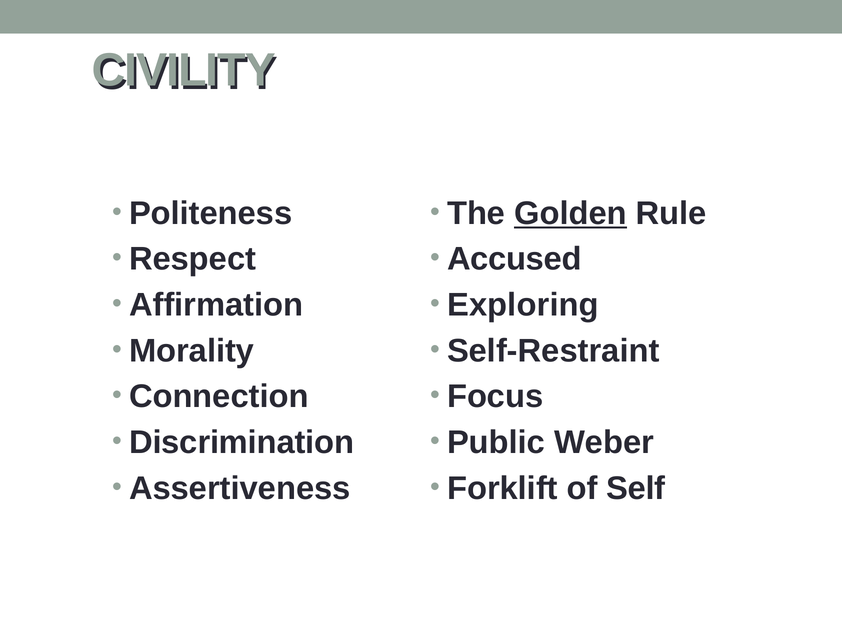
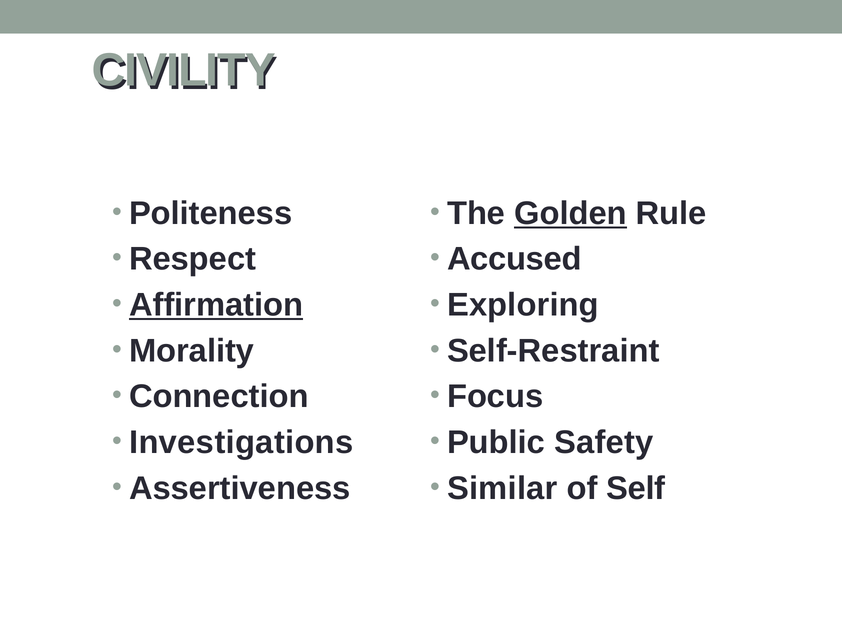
Affirmation underline: none -> present
Discrimination: Discrimination -> Investigations
Weber: Weber -> Safety
Forklift: Forklift -> Similar
